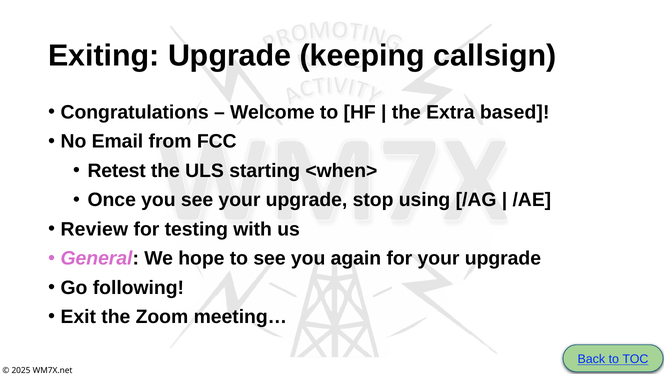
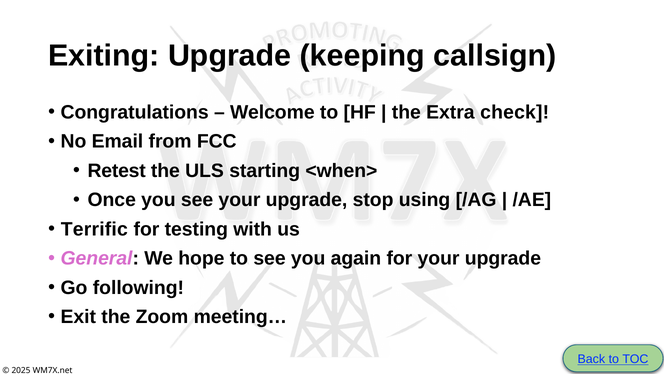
based: based -> check
Review: Review -> Terrific
